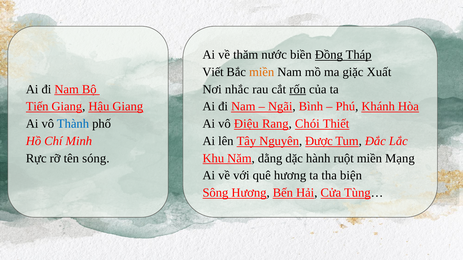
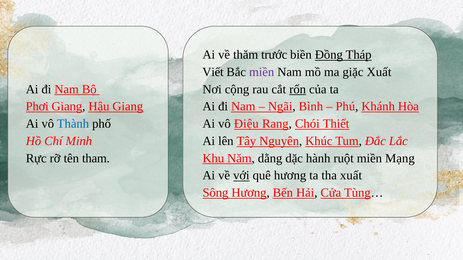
nước: nước -> trước
miền at (262, 72) colour: orange -> purple
nhắc: nhắc -> cộng
Tiến: Tiến -> Phơi
Được: Được -> Khúc
sóng: sóng -> tham
với underline: none -> present
tha biện: biện -> xuất
